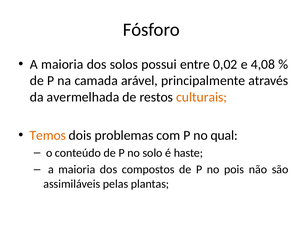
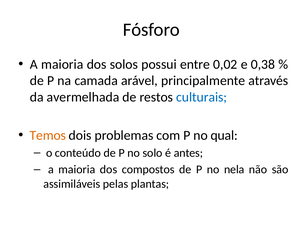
4,08: 4,08 -> 0,38
culturais colour: orange -> blue
haste: haste -> antes
pois: pois -> nela
